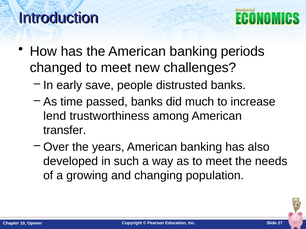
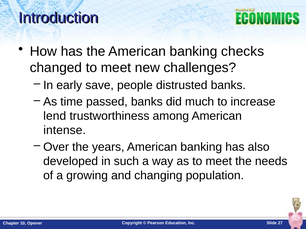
periods: periods -> checks
transfer: transfer -> intense
